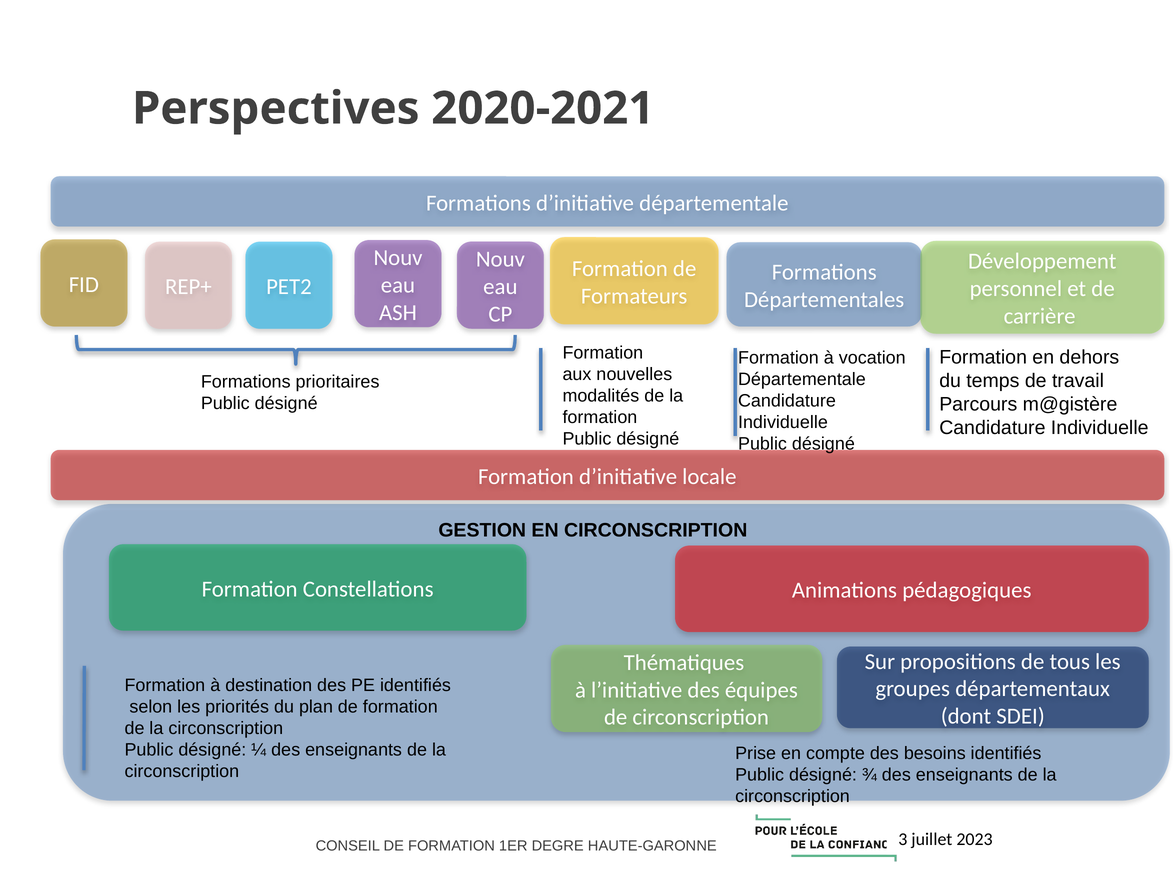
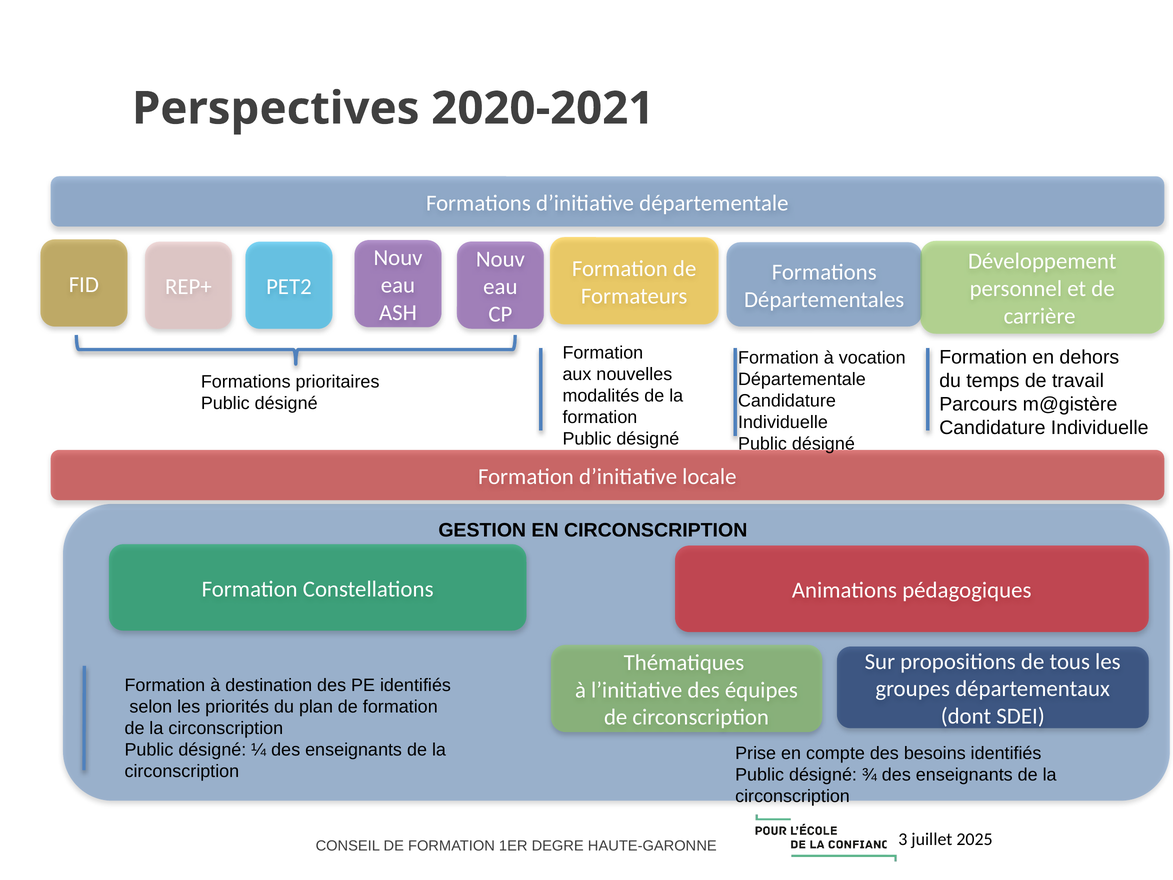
2023: 2023 -> 2025
